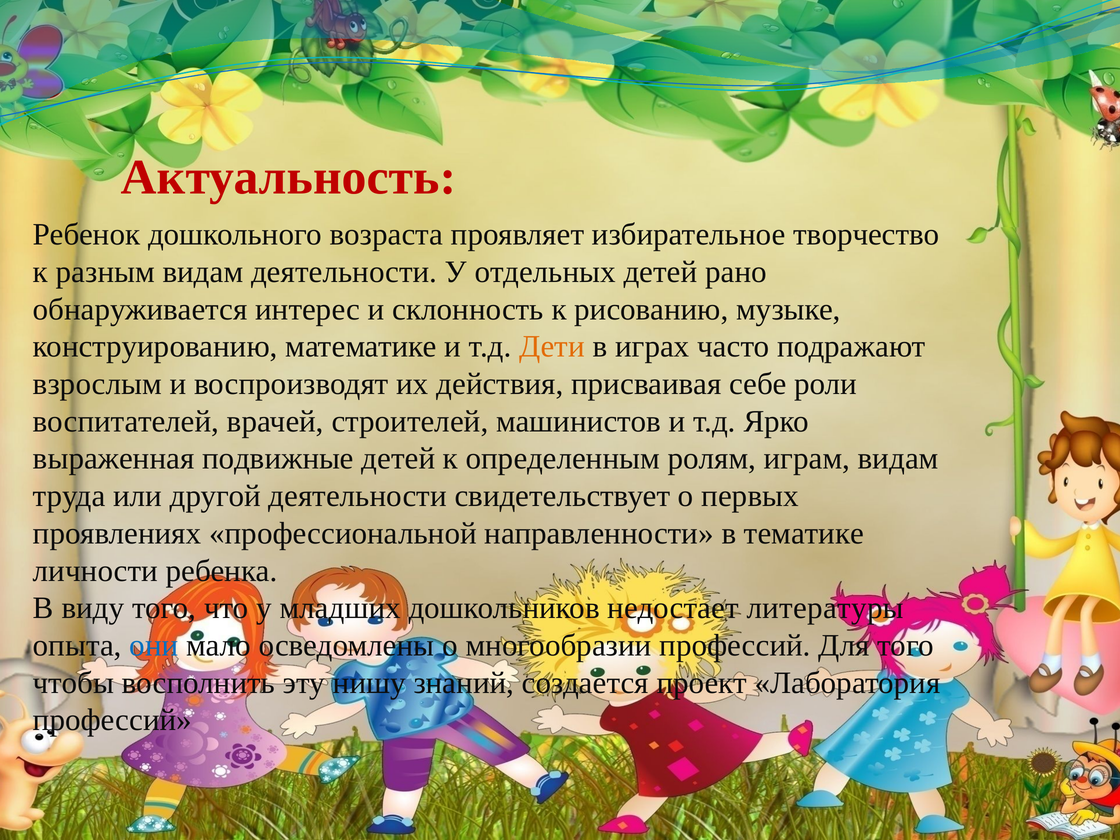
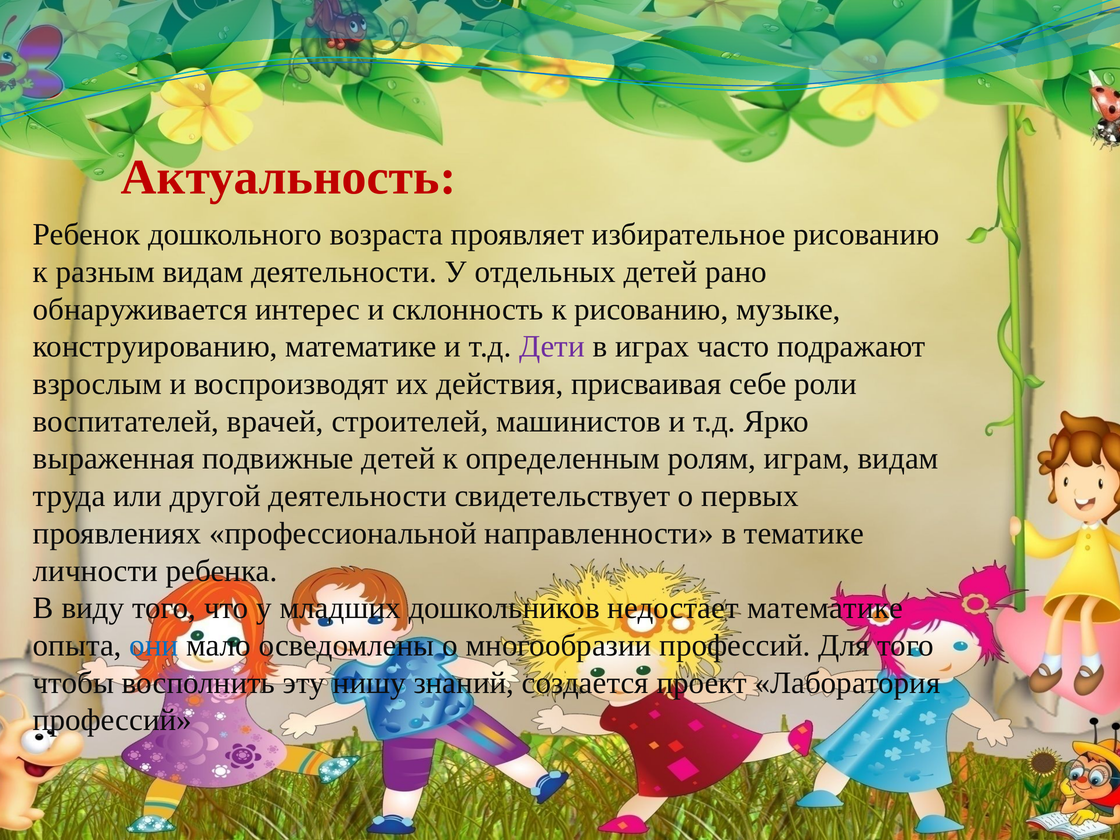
избирательное творчество: творчество -> рисованию
Дети colour: orange -> purple
недостает литературы: литературы -> математике
